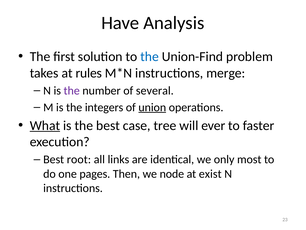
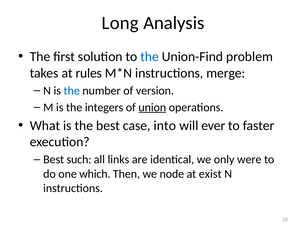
Have: Have -> Long
the at (72, 90) colour: purple -> blue
several: several -> version
What underline: present -> none
tree: tree -> into
root: root -> such
most: most -> were
pages: pages -> which
